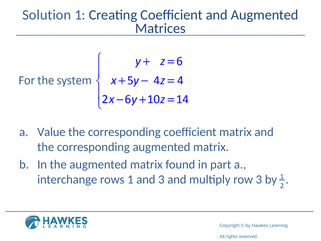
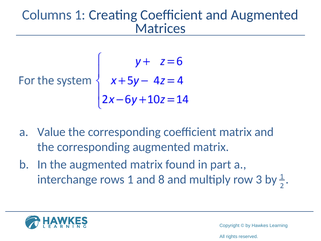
Solution: Solution -> Columns
and 3: 3 -> 8
